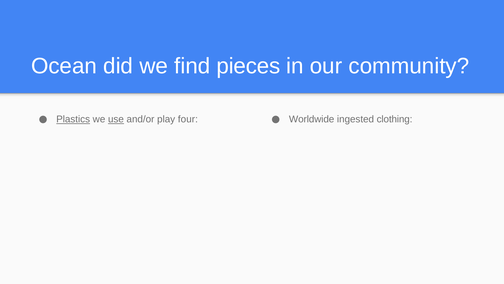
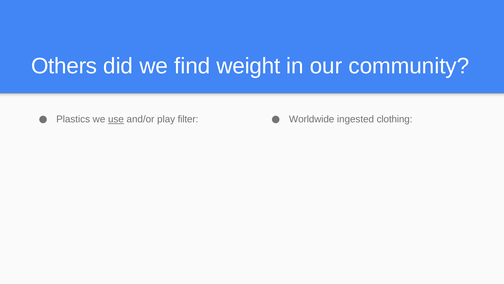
Ocean: Ocean -> Others
pieces: pieces -> weight
Plastics underline: present -> none
four: four -> filter
